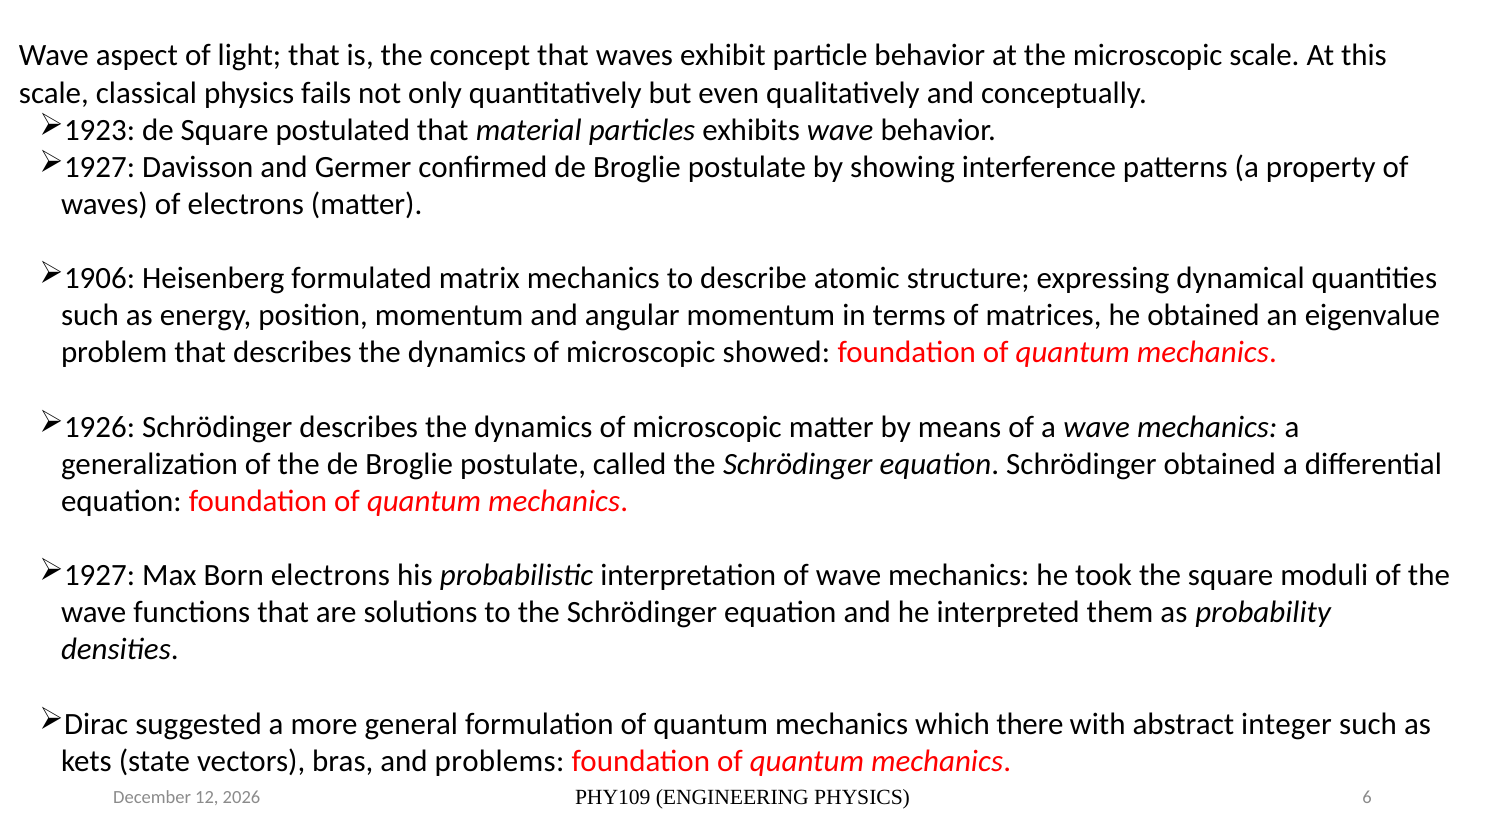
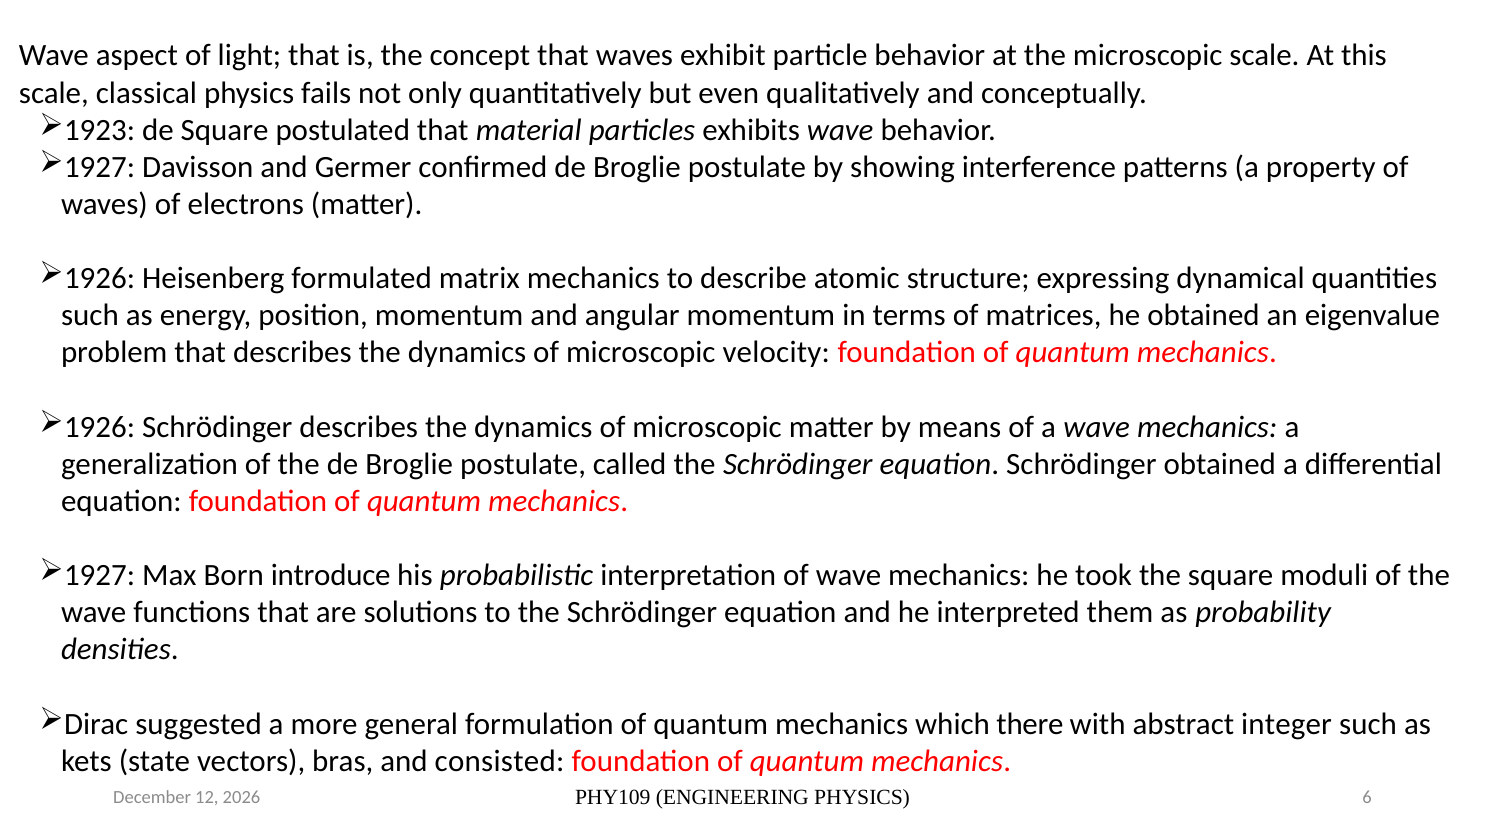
1906 at (100, 279): 1906 -> 1926
showed: showed -> velocity
Born electrons: electrons -> introduce
problems: problems -> consisted
